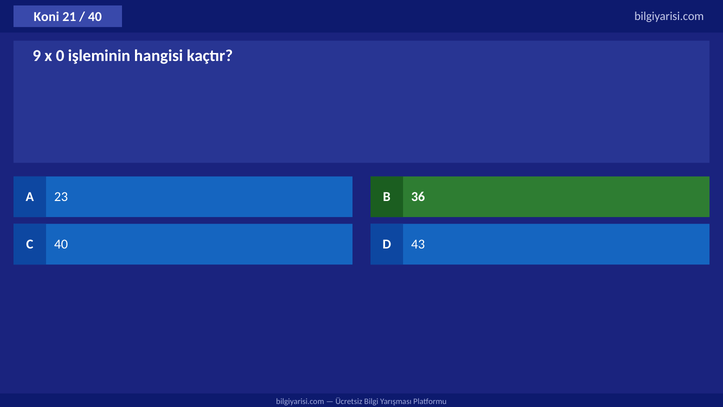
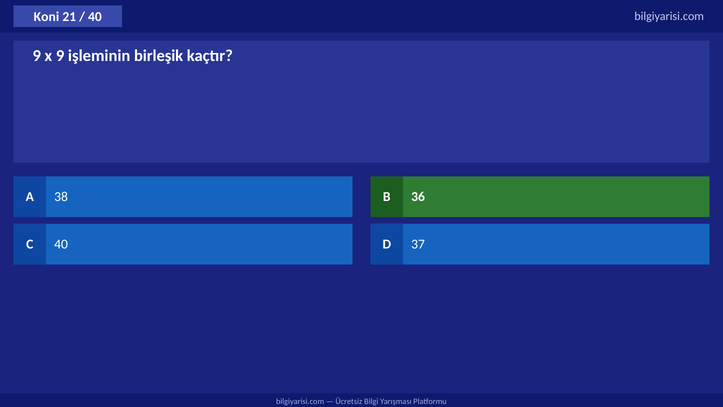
x 0: 0 -> 9
hangisi: hangisi -> birleşik
23: 23 -> 38
43: 43 -> 37
